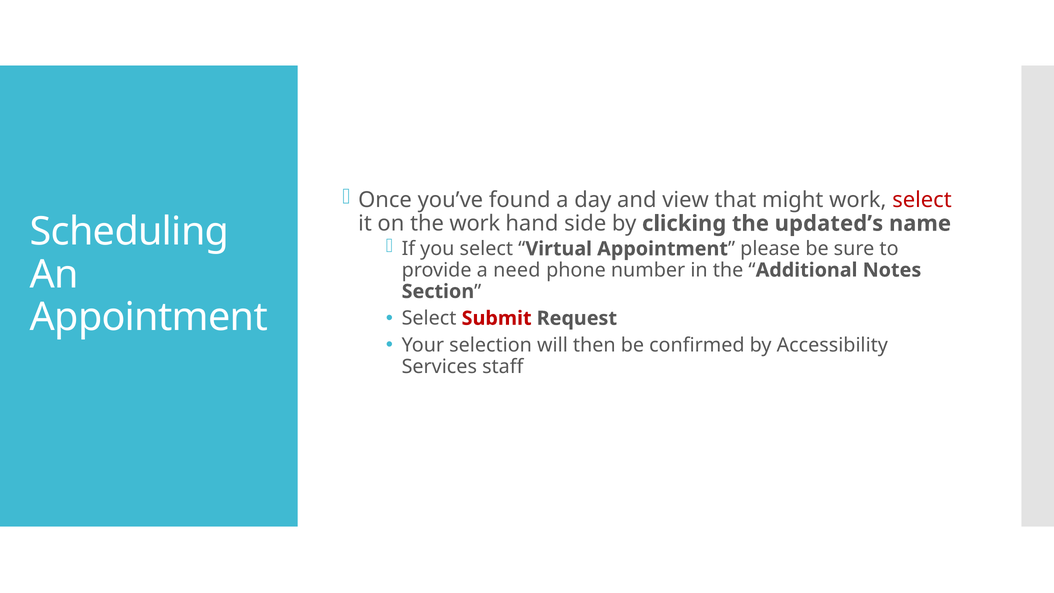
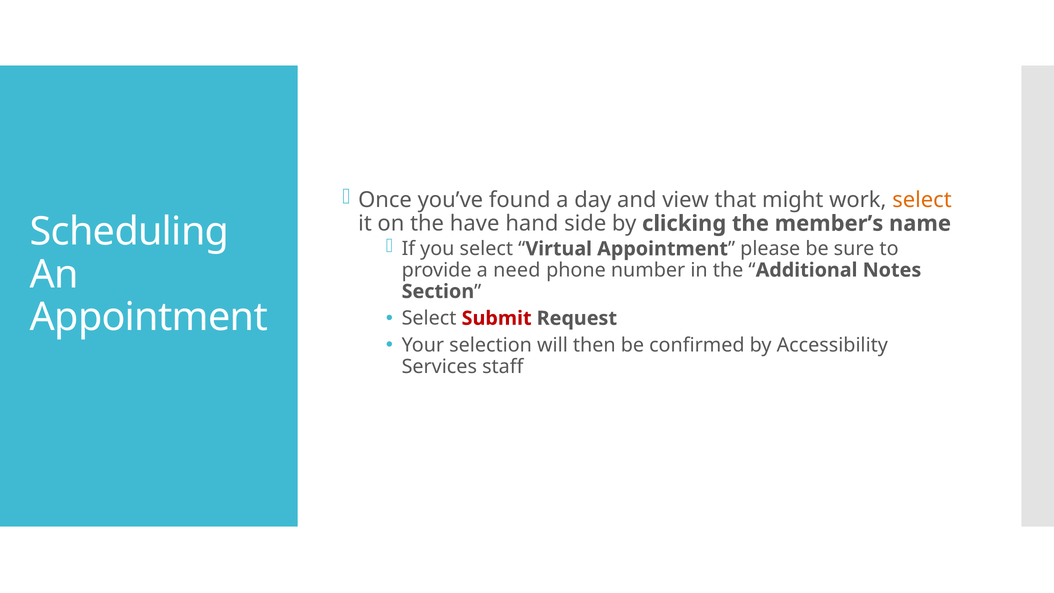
select at (922, 200) colour: red -> orange
the work: work -> have
updated’s: updated’s -> member’s
